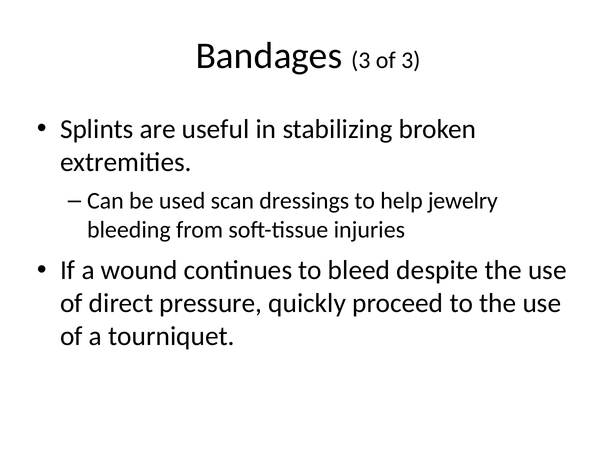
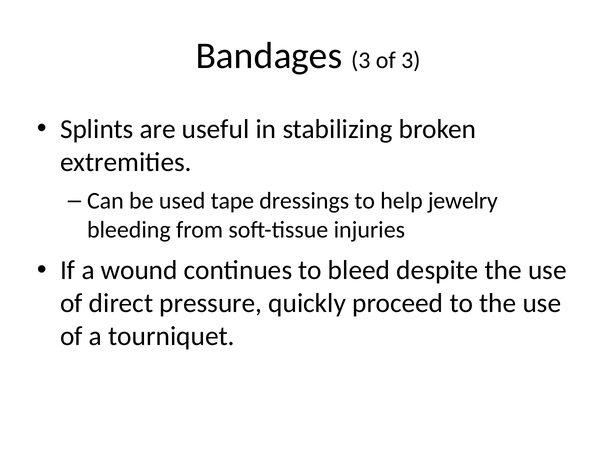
scan: scan -> tape
